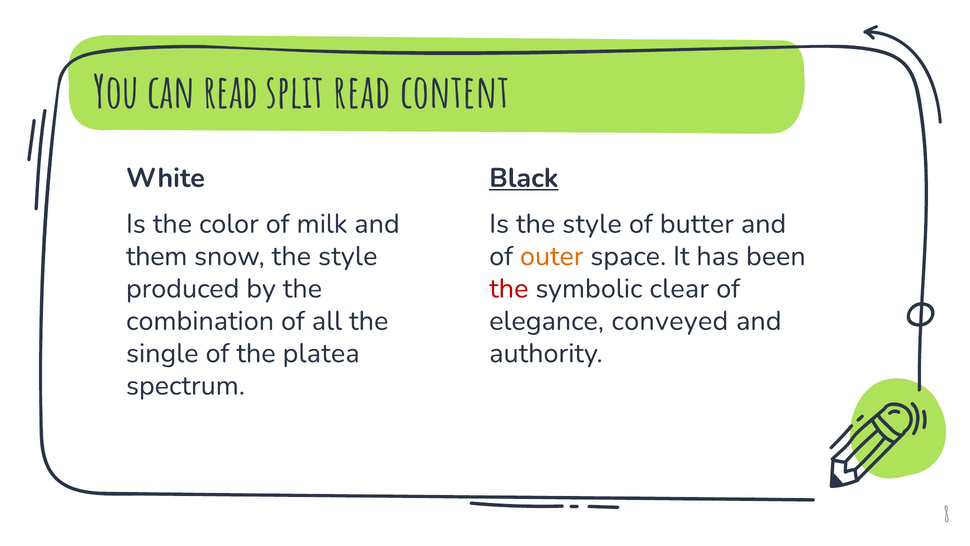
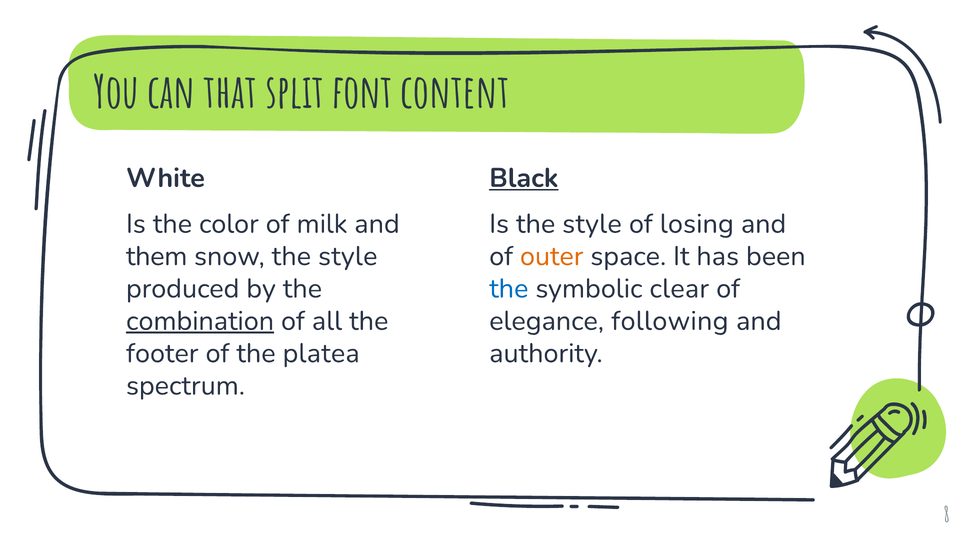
can read: read -> that
split read: read -> font
butter: butter -> losing
the at (509, 288) colour: red -> blue
combination underline: none -> present
conveyed: conveyed -> following
single: single -> footer
